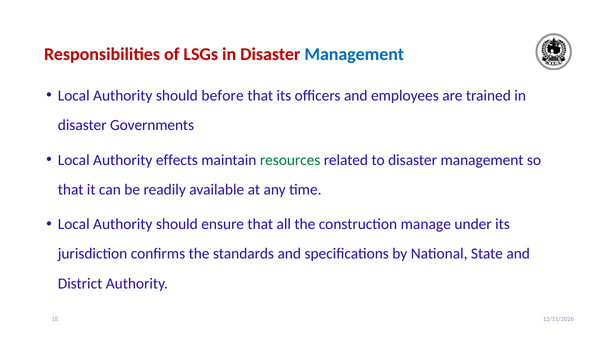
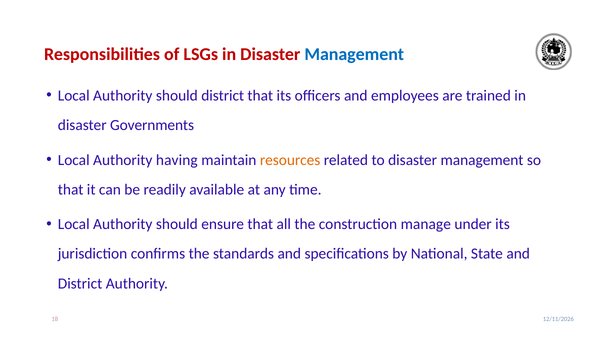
should before: before -> district
effects: effects -> having
resources colour: green -> orange
